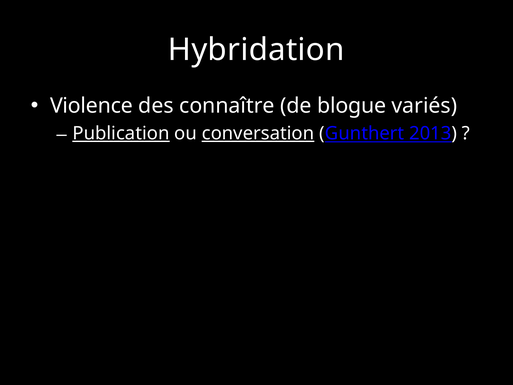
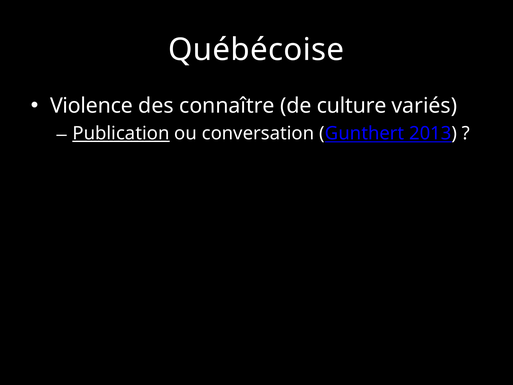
Hybridation: Hybridation -> Québécoise
blogue: blogue -> culture
conversation underline: present -> none
